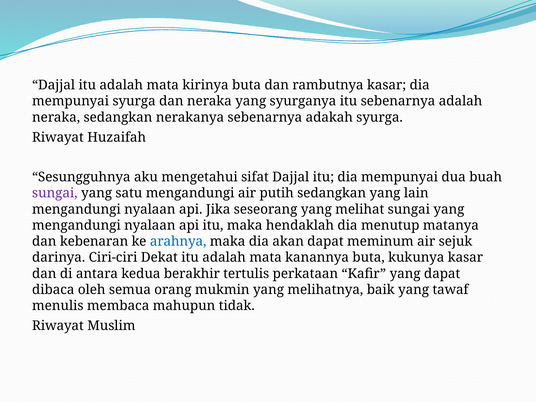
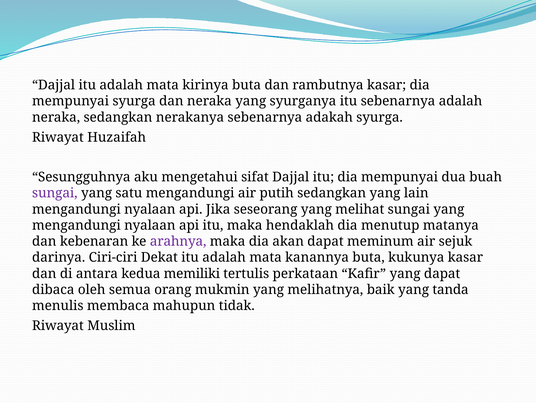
arahnya colour: blue -> purple
berakhir: berakhir -> memiliki
tawaf: tawaf -> tanda
